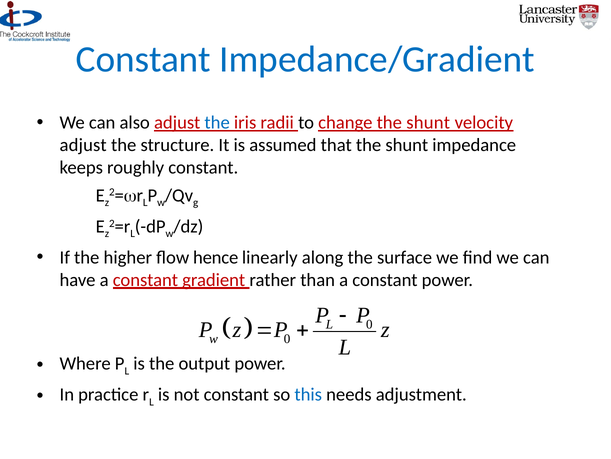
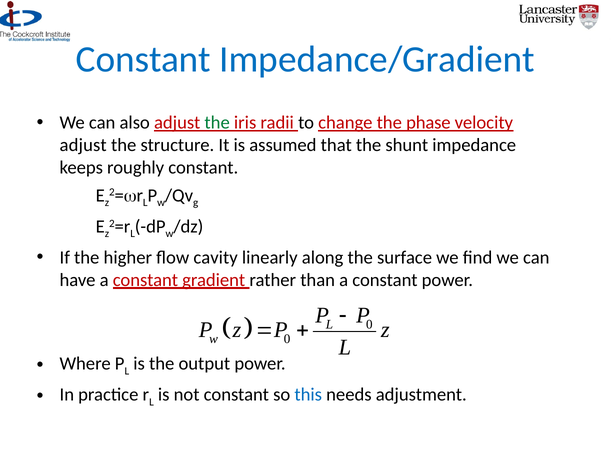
the at (217, 122) colour: blue -> green
change the shunt: shunt -> phase
hence: hence -> cavity
